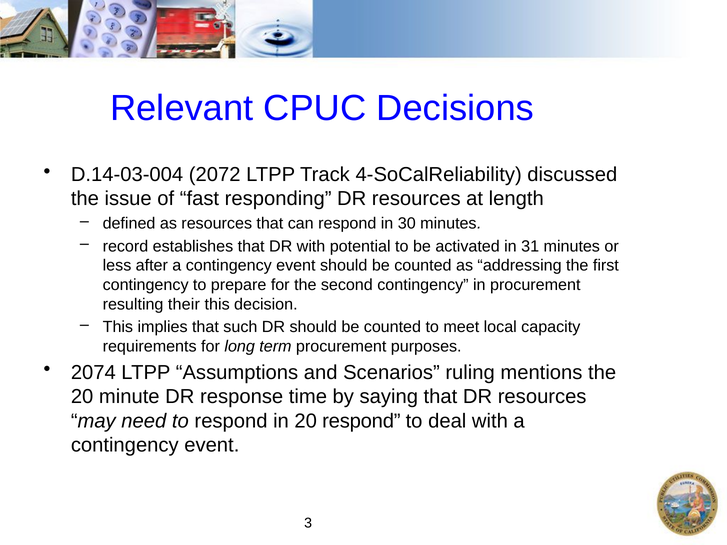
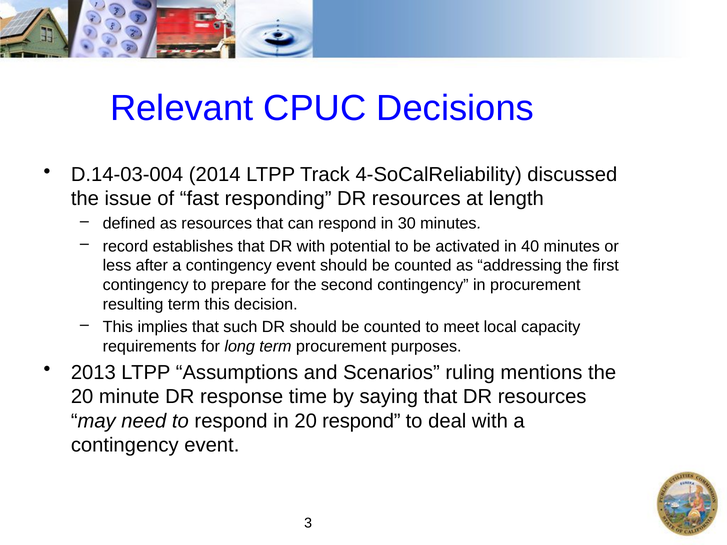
2072: 2072 -> 2014
31: 31 -> 40
resulting their: their -> term
2074: 2074 -> 2013
